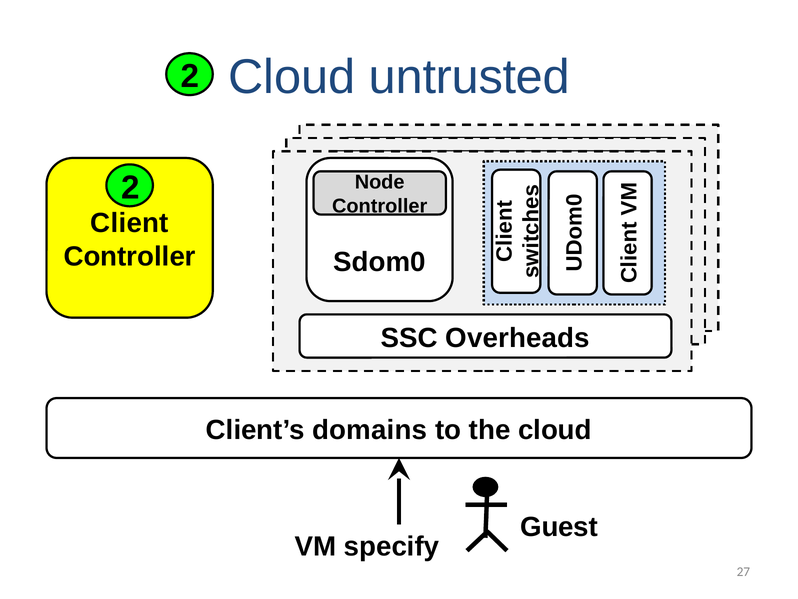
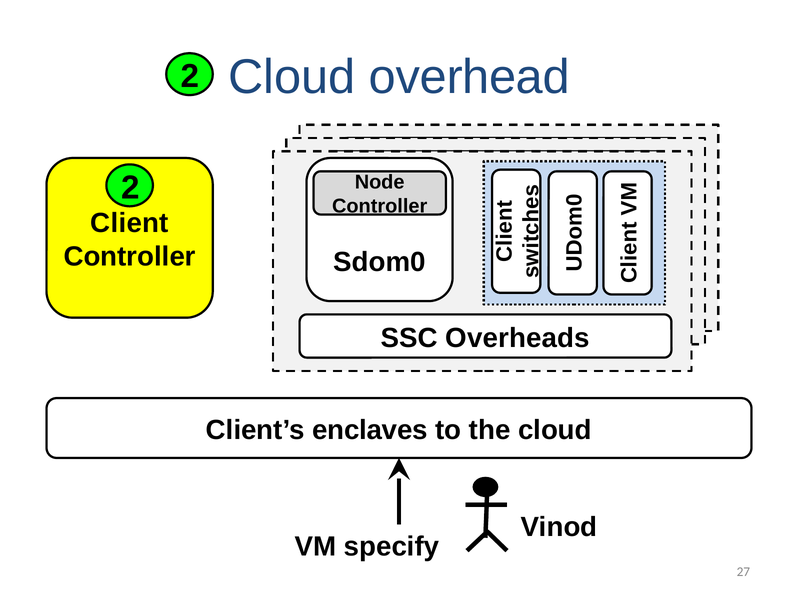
untrusted: untrusted -> overhead
domains: domains -> enclaves
Guest: Guest -> Vinod
